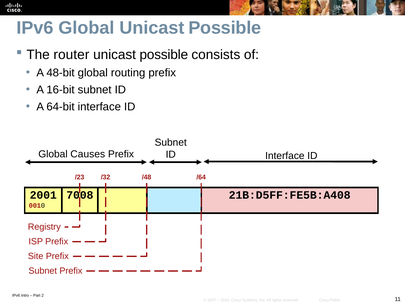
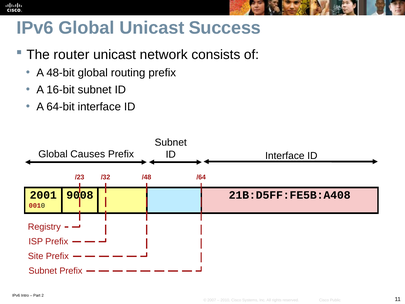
Global Unicast Possible: Possible -> Success
possible at (164, 55): possible -> network
7008: 7008 -> 9008
